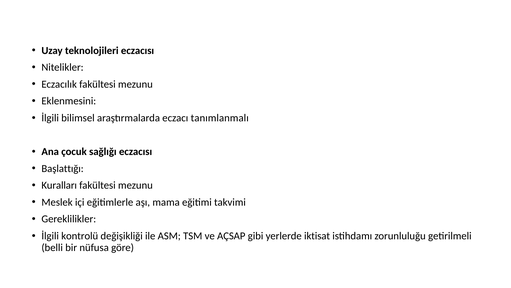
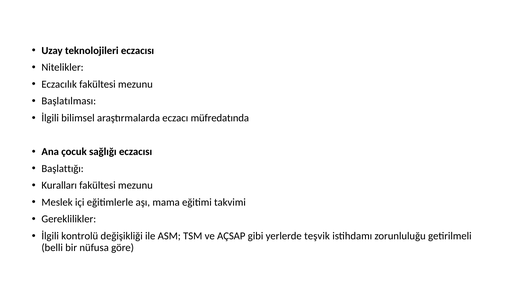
Eklenmesini: Eklenmesini -> Başlatılması
tanımlanmalı: tanımlanmalı -> müfredatında
iktisat: iktisat -> teşvik
